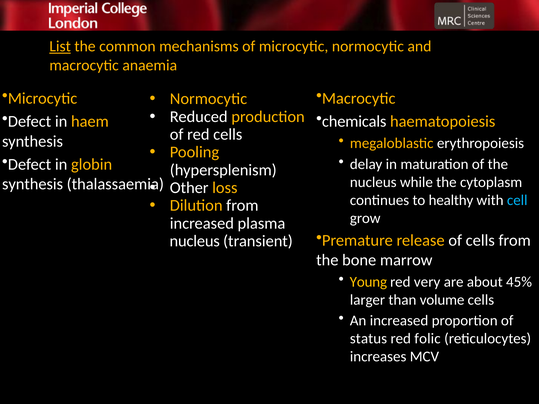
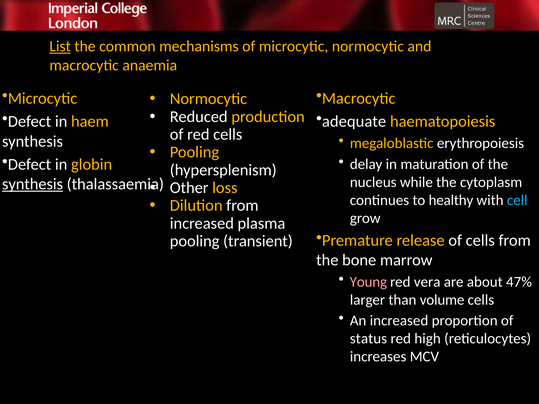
chemicals: chemicals -> adequate
synthesis at (33, 184) underline: none -> present
nucleus at (195, 241): nucleus -> pooling
Young colour: yellow -> pink
very: very -> vera
45%: 45% -> 47%
folic: folic -> high
